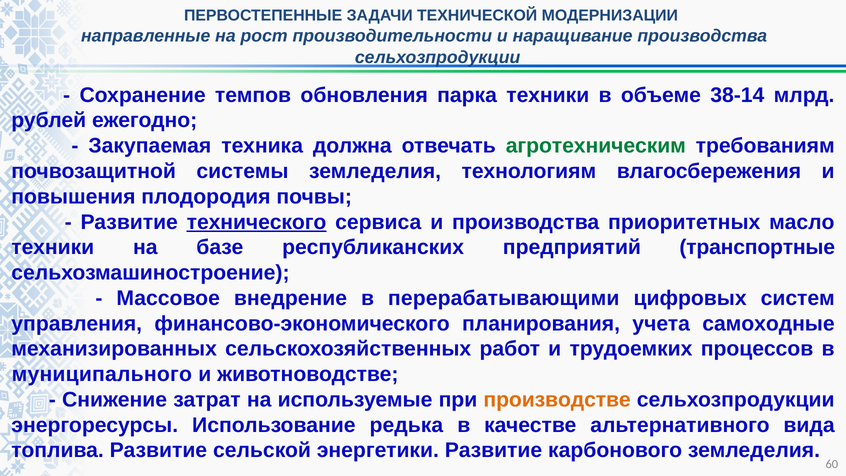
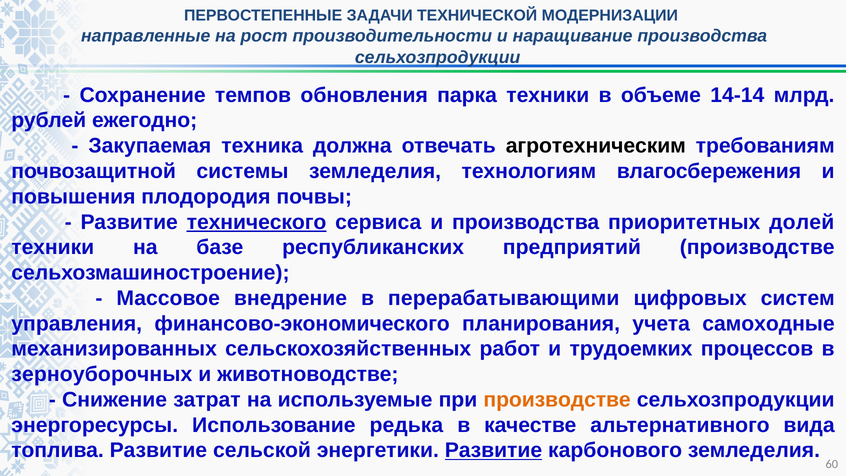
38-14: 38-14 -> 14-14
агротехническим colour: green -> black
масло: масло -> долей
предприятий транспортные: транспортные -> производстве
муниципального: муниципального -> зерноуборочных
Развитие at (493, 450) underline: none -> present
